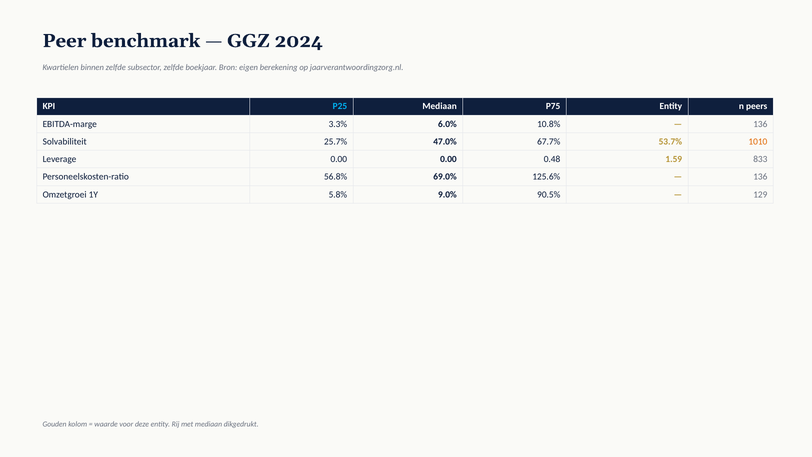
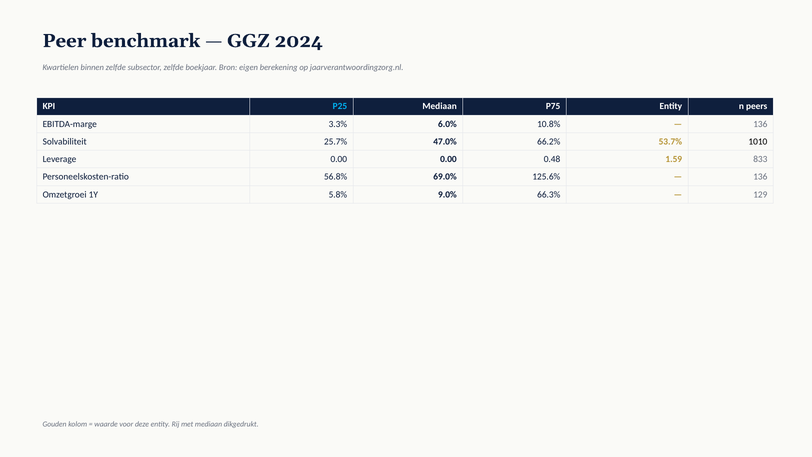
67.7%: 67.7% -> 66.2%
1010 colour: orange -> black
90.5%: 90.5% -> 66.3%
